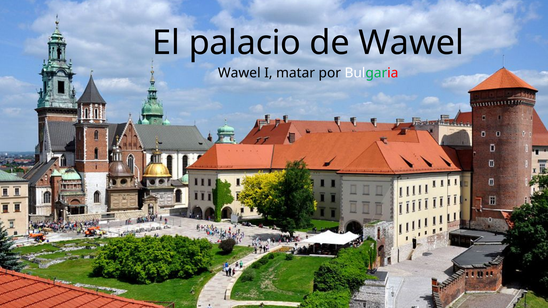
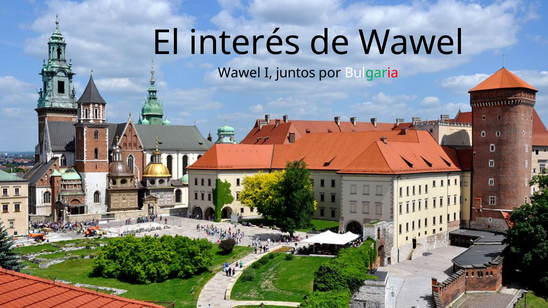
palacio: palacio -> interés
matar: matar -> juntos
